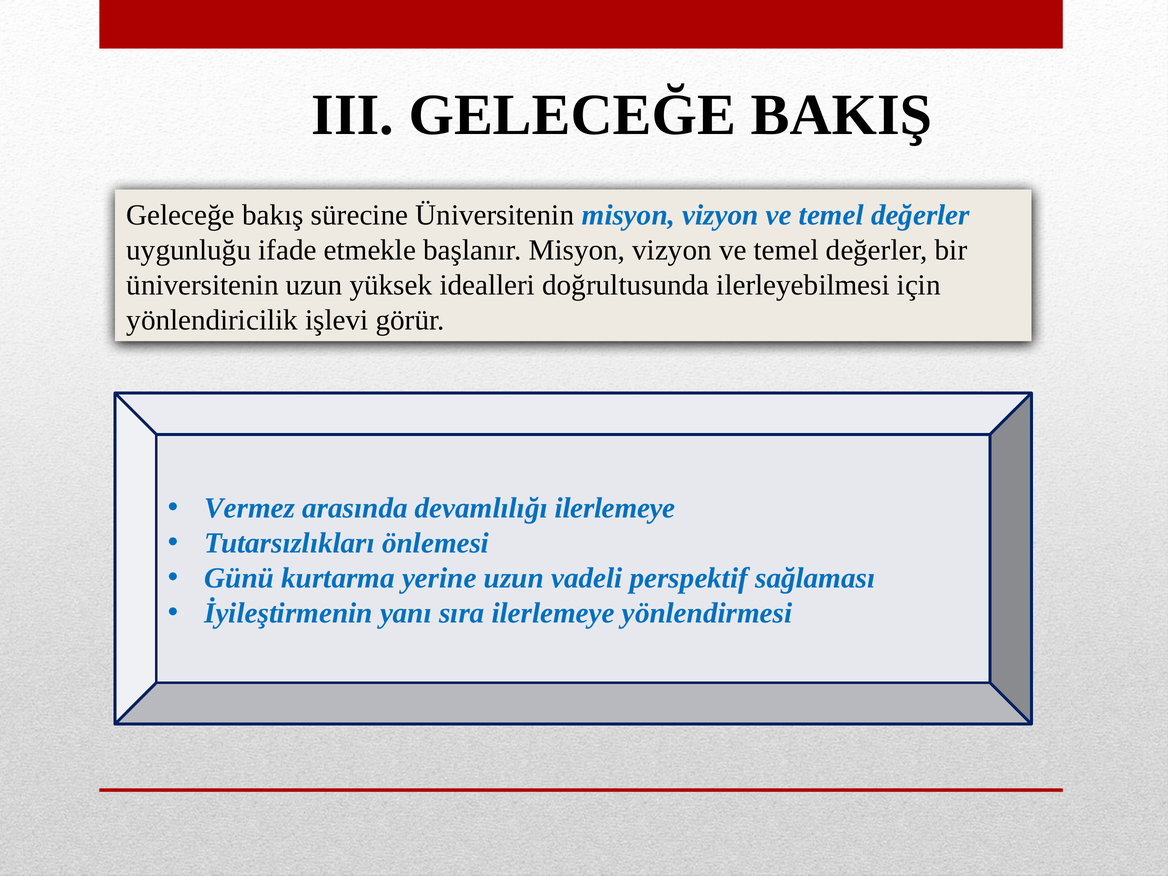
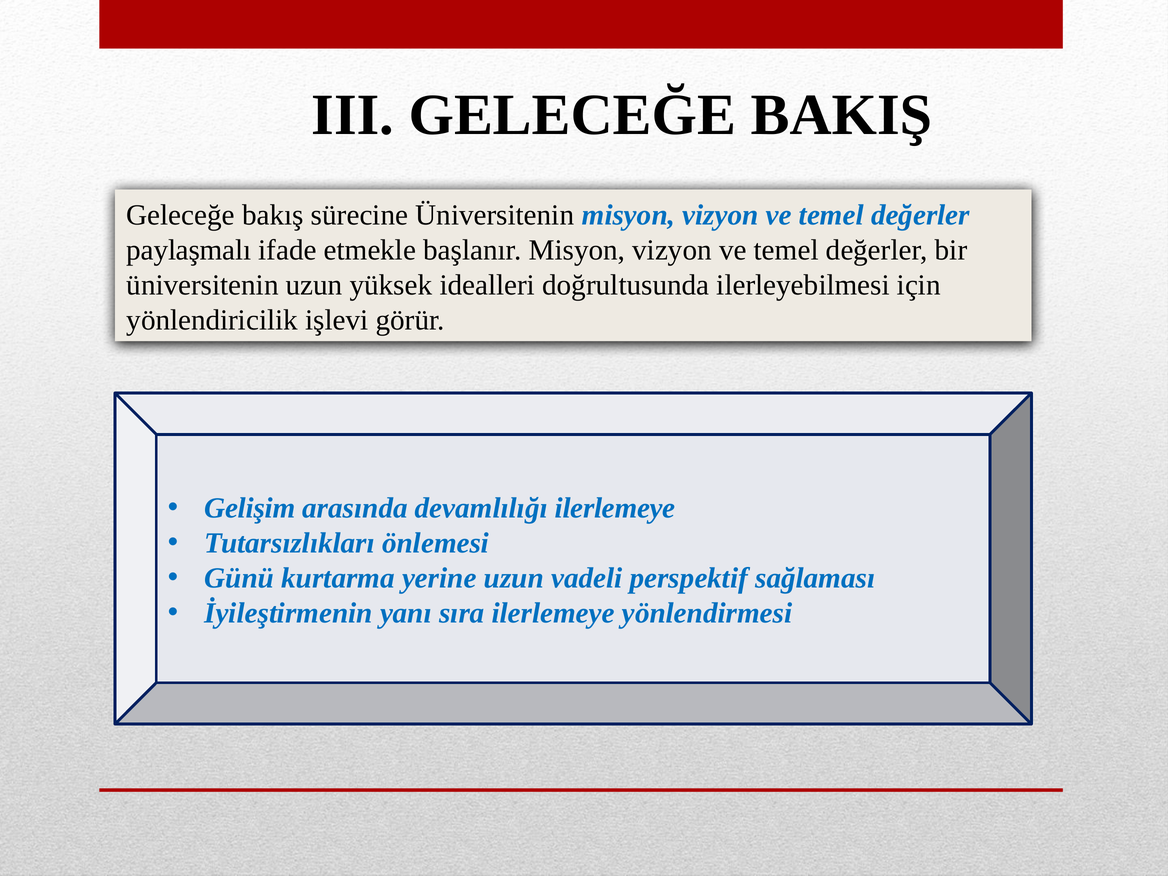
uygunluğu: uygunluğu -> paylaşmalı
Vermez: Vermez -> Gelişim
